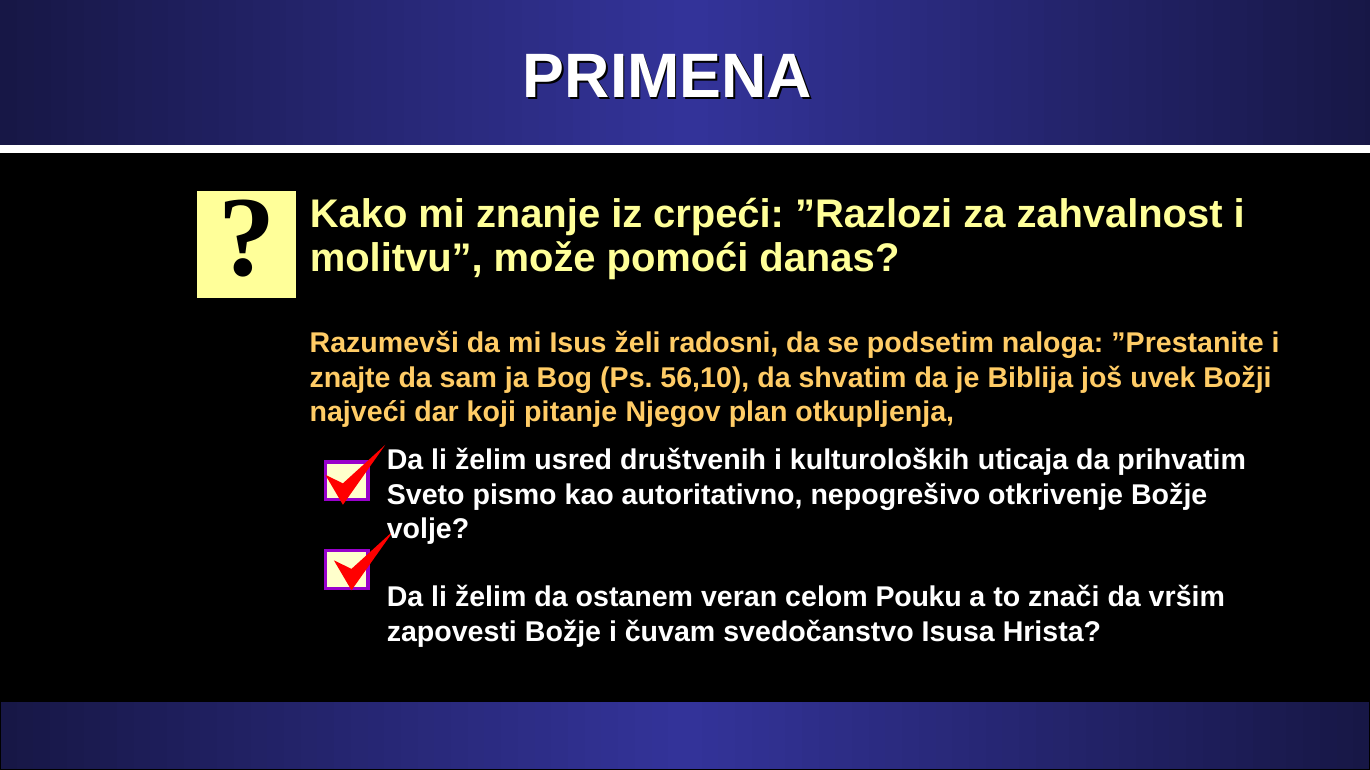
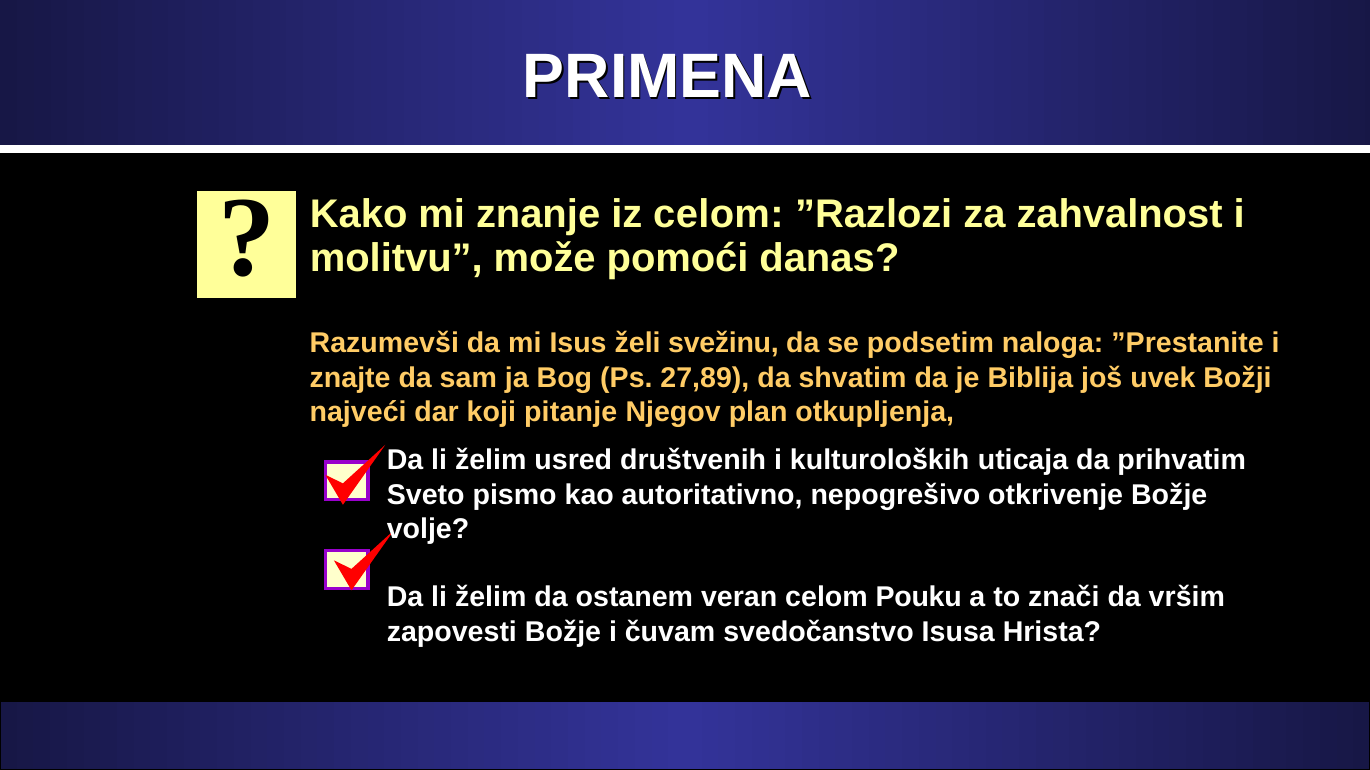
iz crpeći: crpeći -> celom
radosni: radosni -> svežinu
56,10: 56,10 -> 27,89
